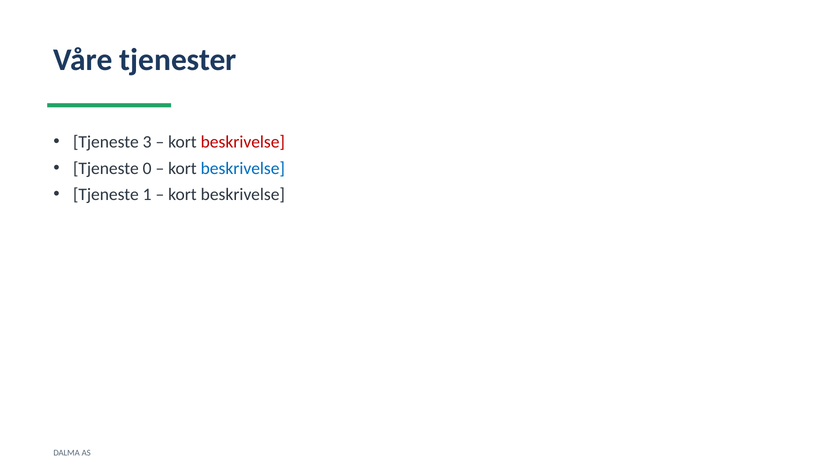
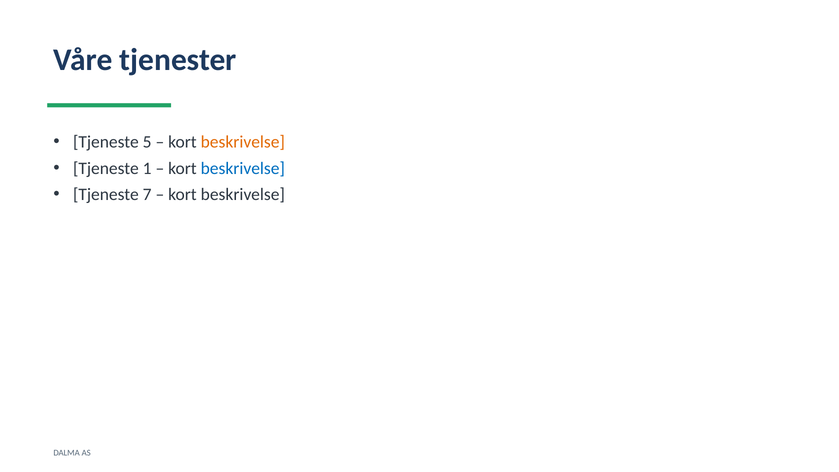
3: 3 -> 5
beskrivelse at (243, 142) colour: red -> orange
0: 0 -> 1
1: 1 -> 7
